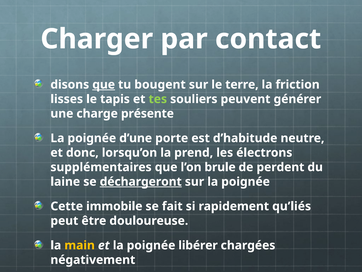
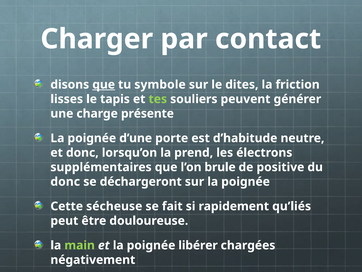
bougent: bougent -> symbole
terre: terre -> dites
perdent: perdent -> positive
laine at (65, 181): laine -> donc
déchargeront underline: present -> none
immobile: immobile -> sécheuse
main colour: yellow -> light green
